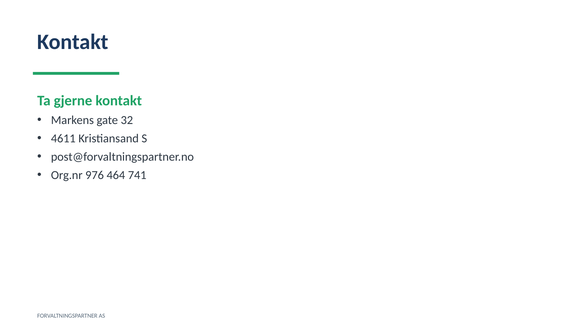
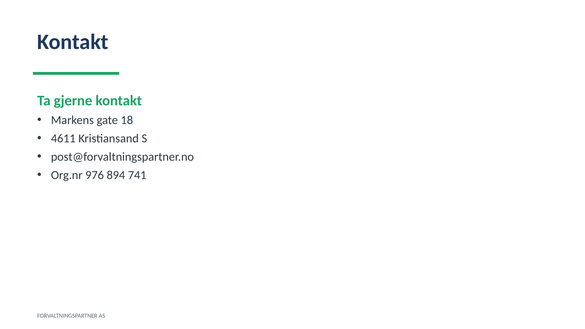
32: 32 -> 18
464: 464 -> 894
